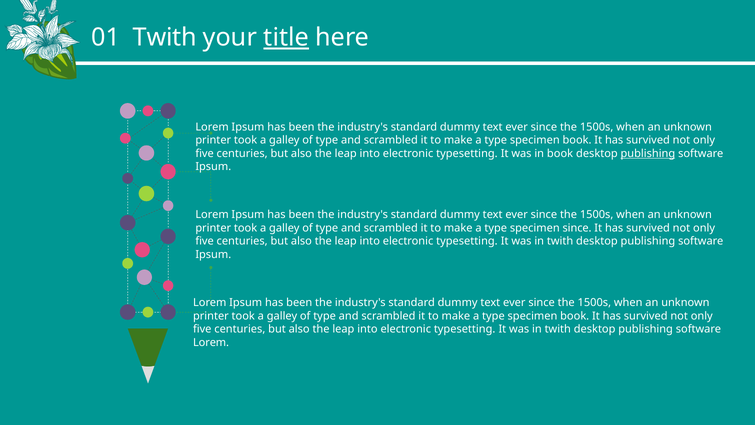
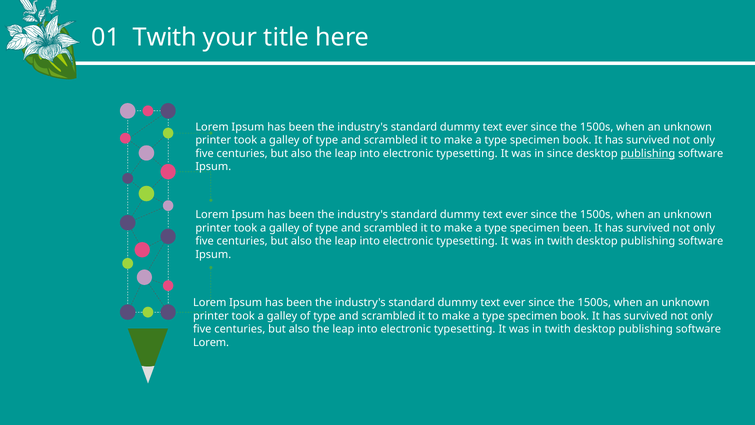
title underline: present -> none
in book: book -> since
specimen since: since -> been
